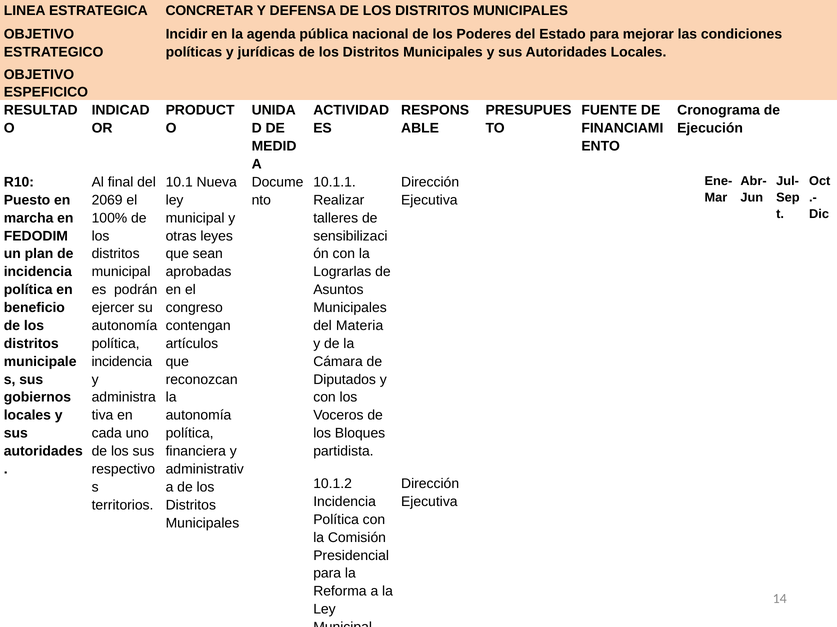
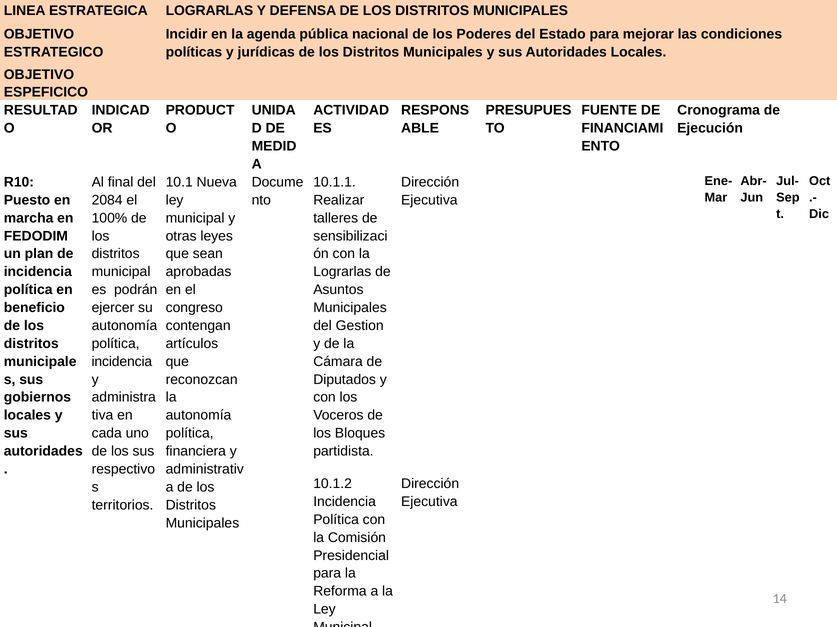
ESTRATEGICA CONCRETAR: CONCRETAR -> LOGRARLAS
2069: 2069 -> 2084
Materia: Materia -> Gestion
